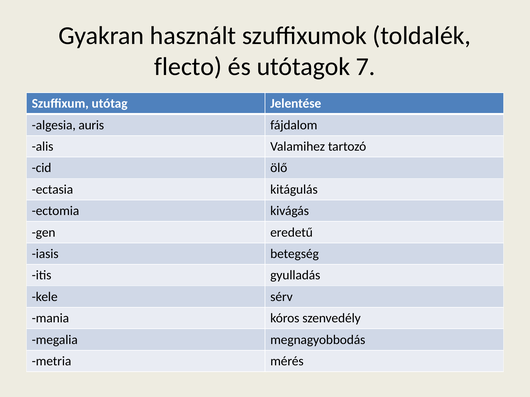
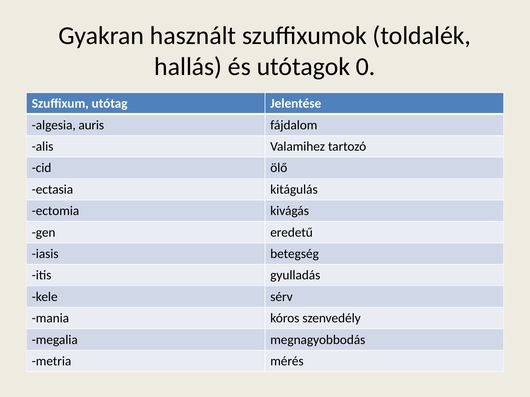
flecto: flecto -> hallás
7: 7 -> 0
